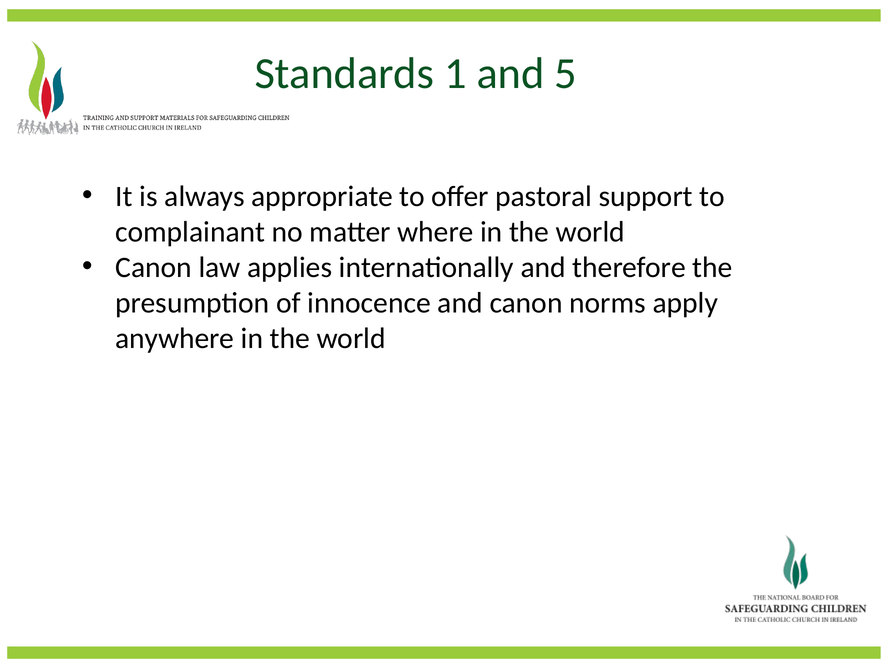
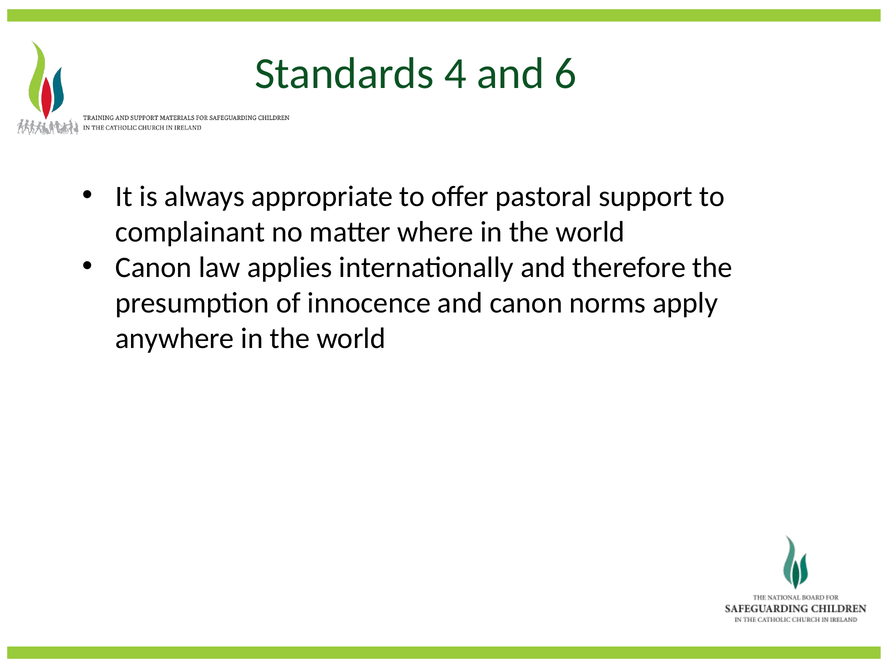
1: 1 -> 4
5: 5 -> 6
